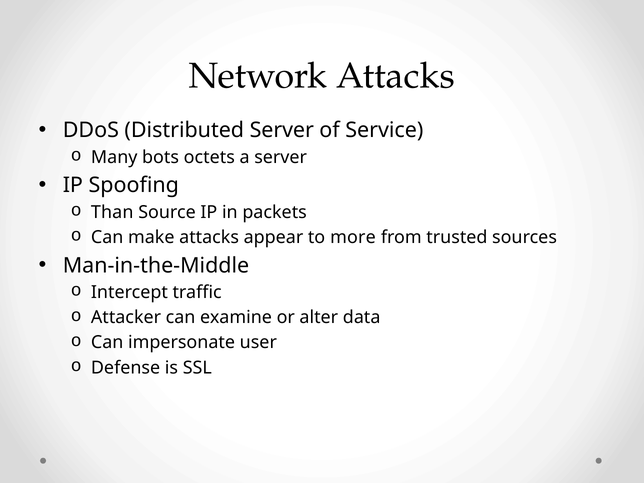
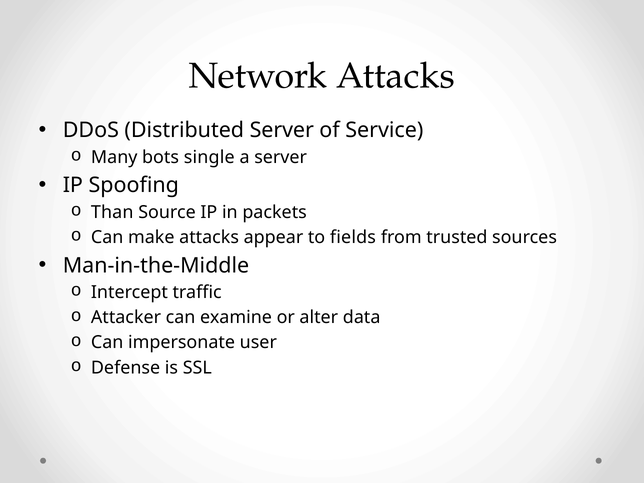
octets: octets -> single
more: more -> fields
